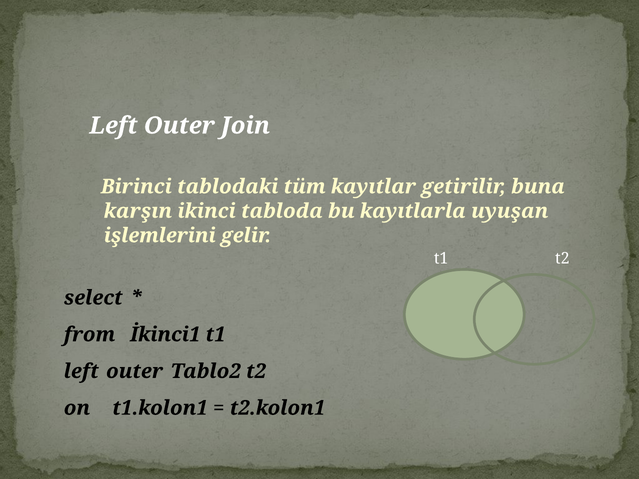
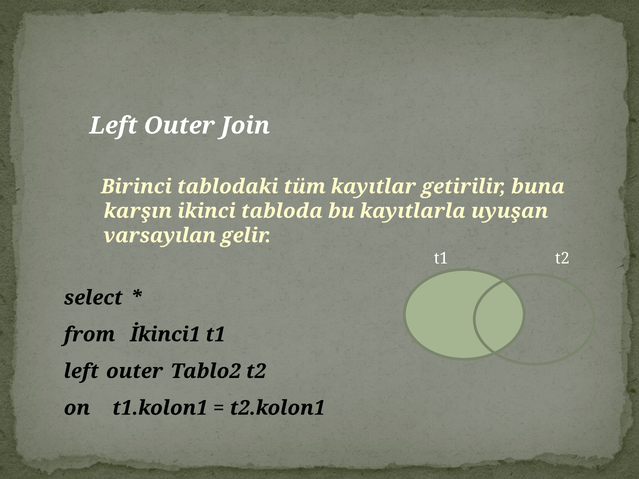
işlemlerini: işlemlerini -> varsayılan
